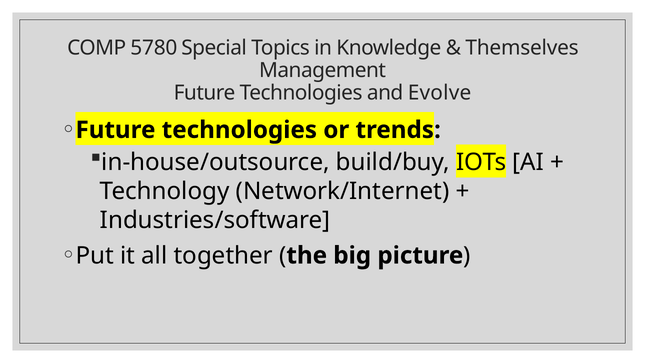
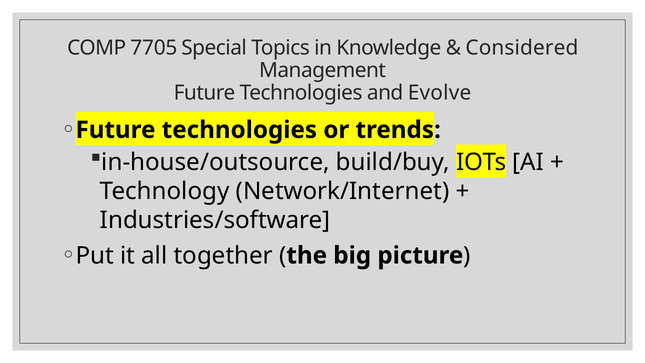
5780: 5780 -> 7705
Themselves: Themselves -> Considered
